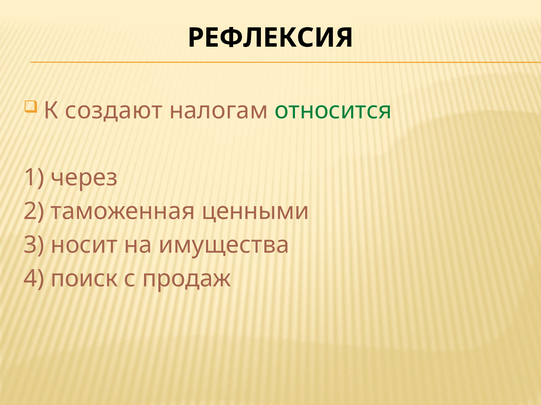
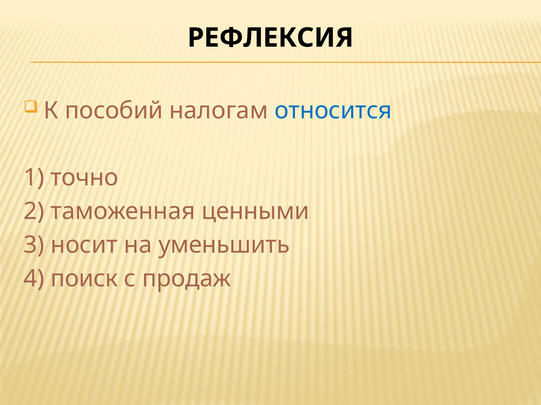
создают: создают -> пособий
относится colour: green -> blue
через: через -> точно
имущества: имущества -> уменьшить
